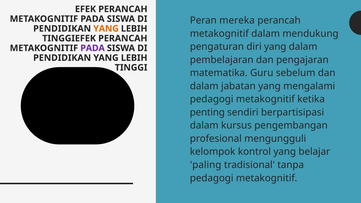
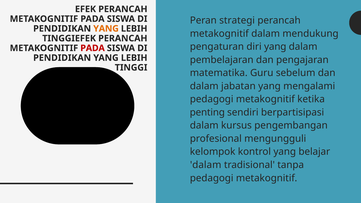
mereka: mereka -> strategi
PADA at (93, 48) colour: purple -> red
paling at (206, 165): paling -> dalam
